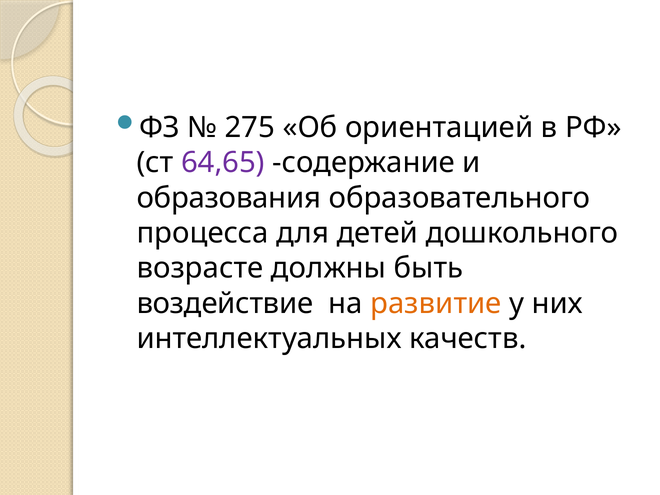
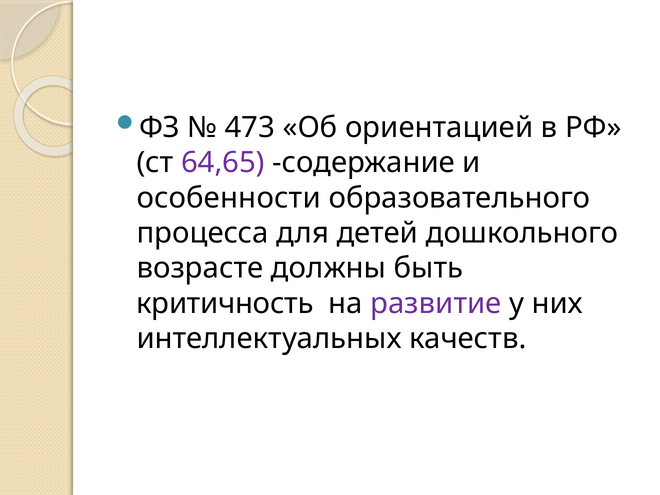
275: 275 -> 473
образования: образования -> особенности
воздействие: воздействие -> критичность
развитие colour: orange -> purple
